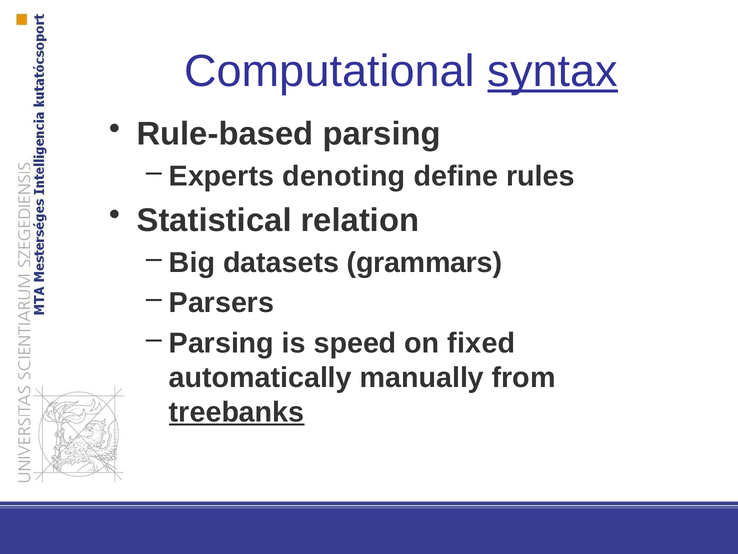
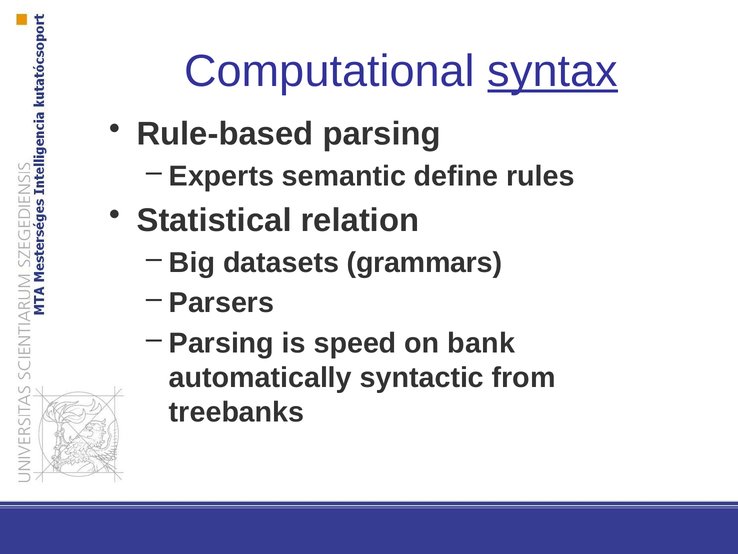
denoting: denoting -> semantic
fixed: fixed -> bank
manually: manually -> syntactic
treebanks underline: present -> none
